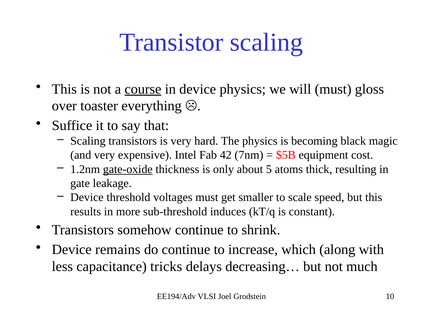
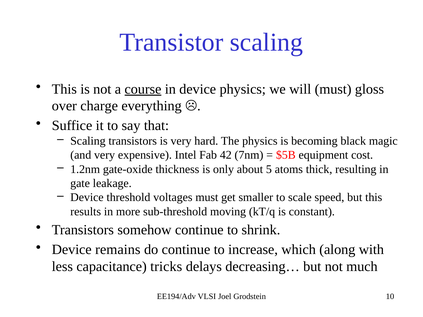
toaster: toaster -> charge
gate-oxide underline: present -> none
induces: induces -> moving
